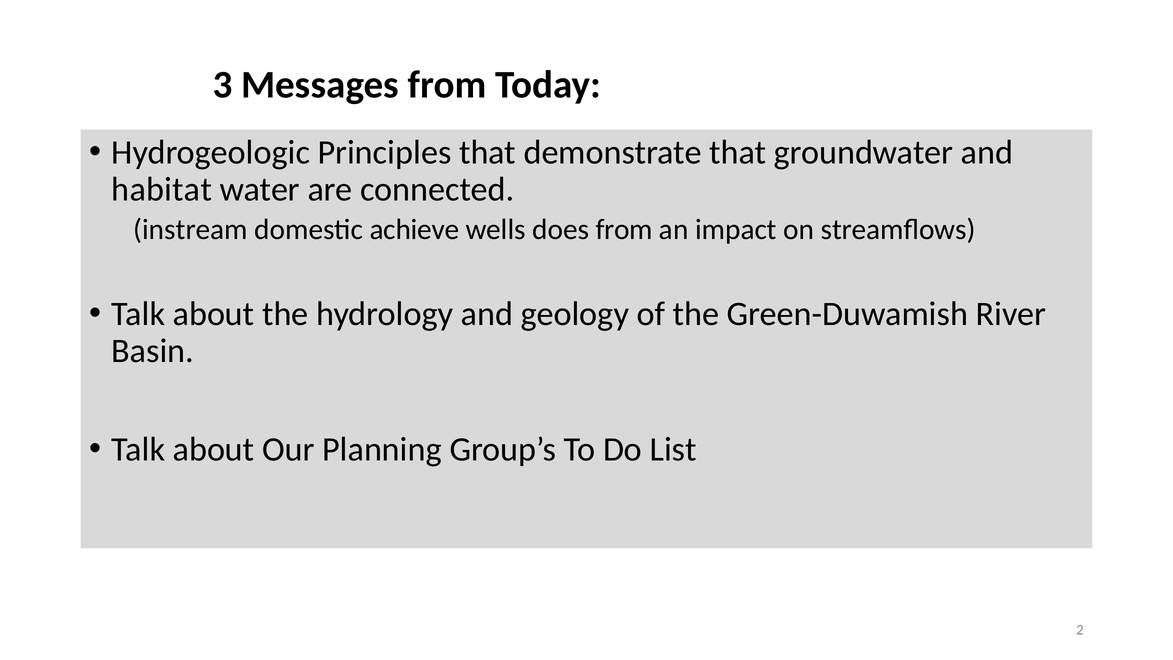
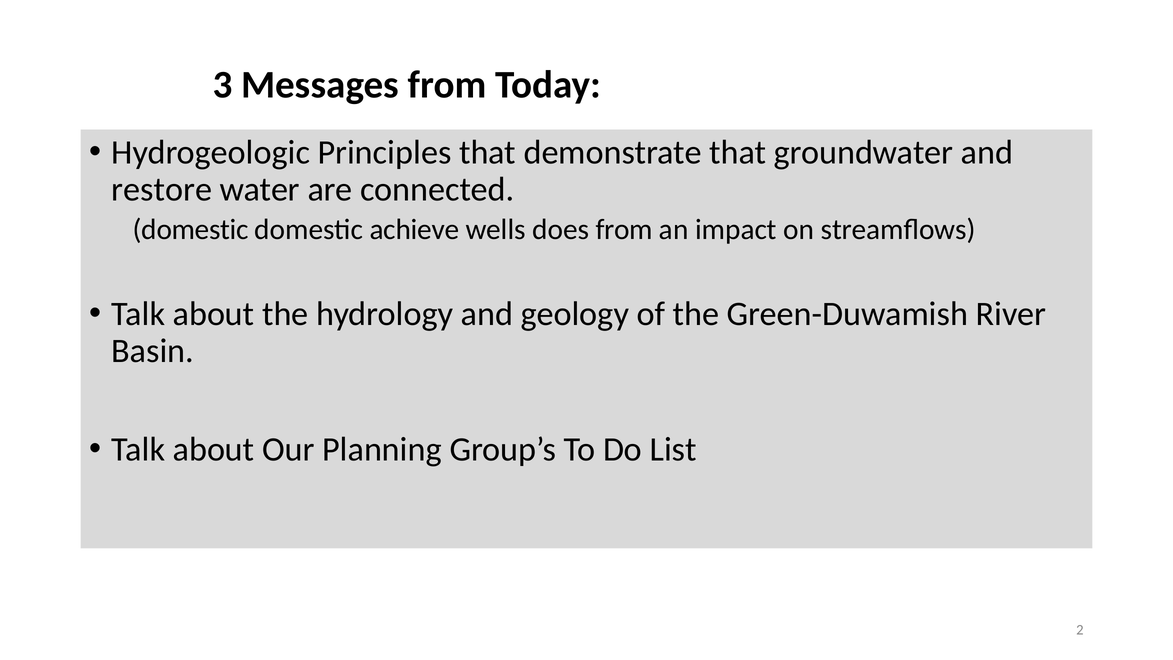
habitat: habitat -> restore
instream at (191, 230): instream -> domestic
